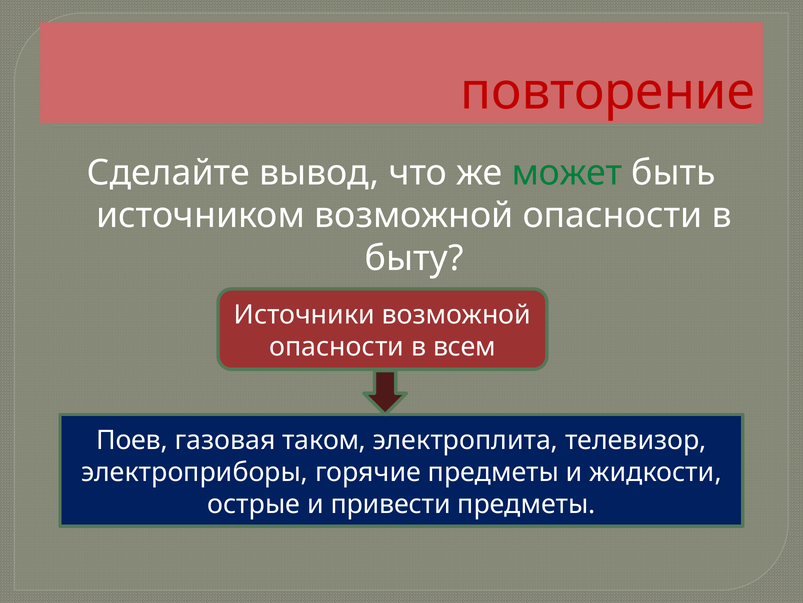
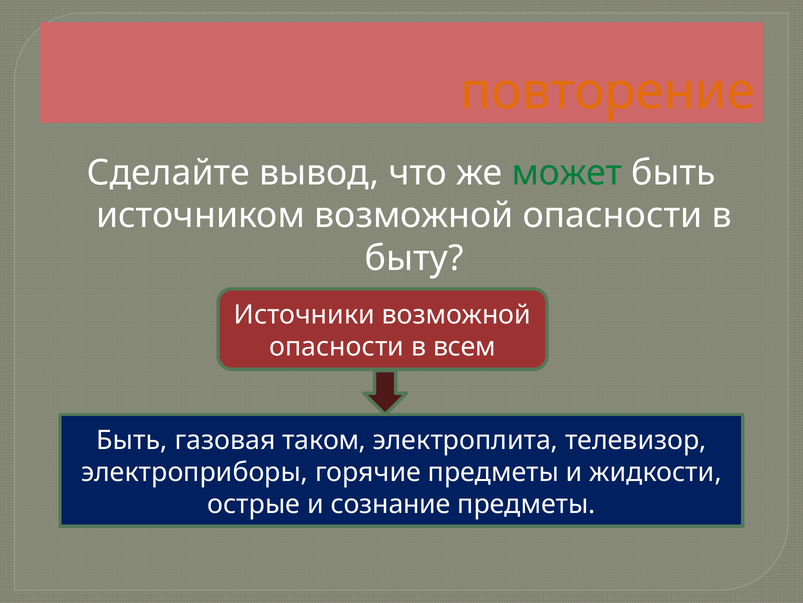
повторение colour: red -> orange
Поев at (132, 440): Поев -> Быть
привести: привести -> сознание
